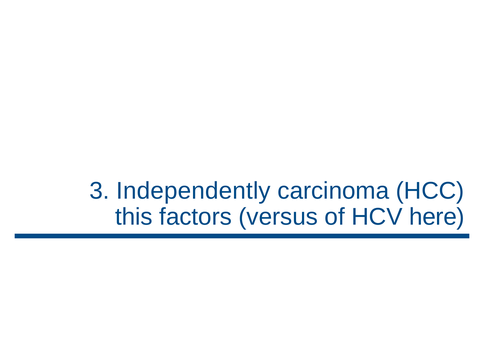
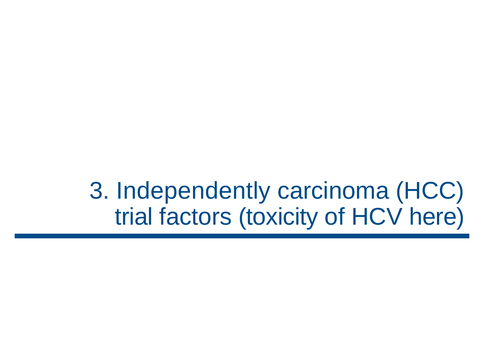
this: this -> trial
versus: versus -> toxicity
